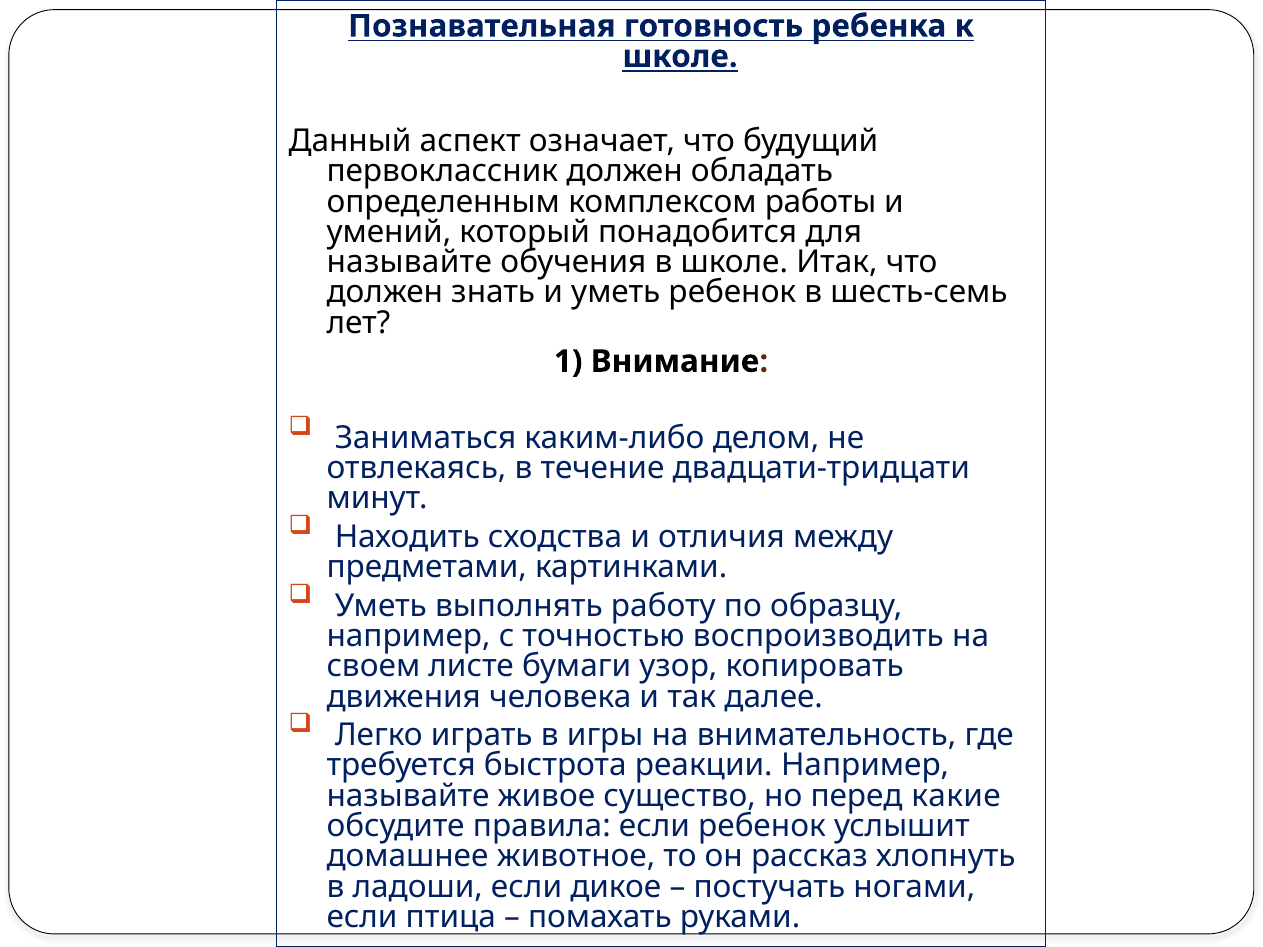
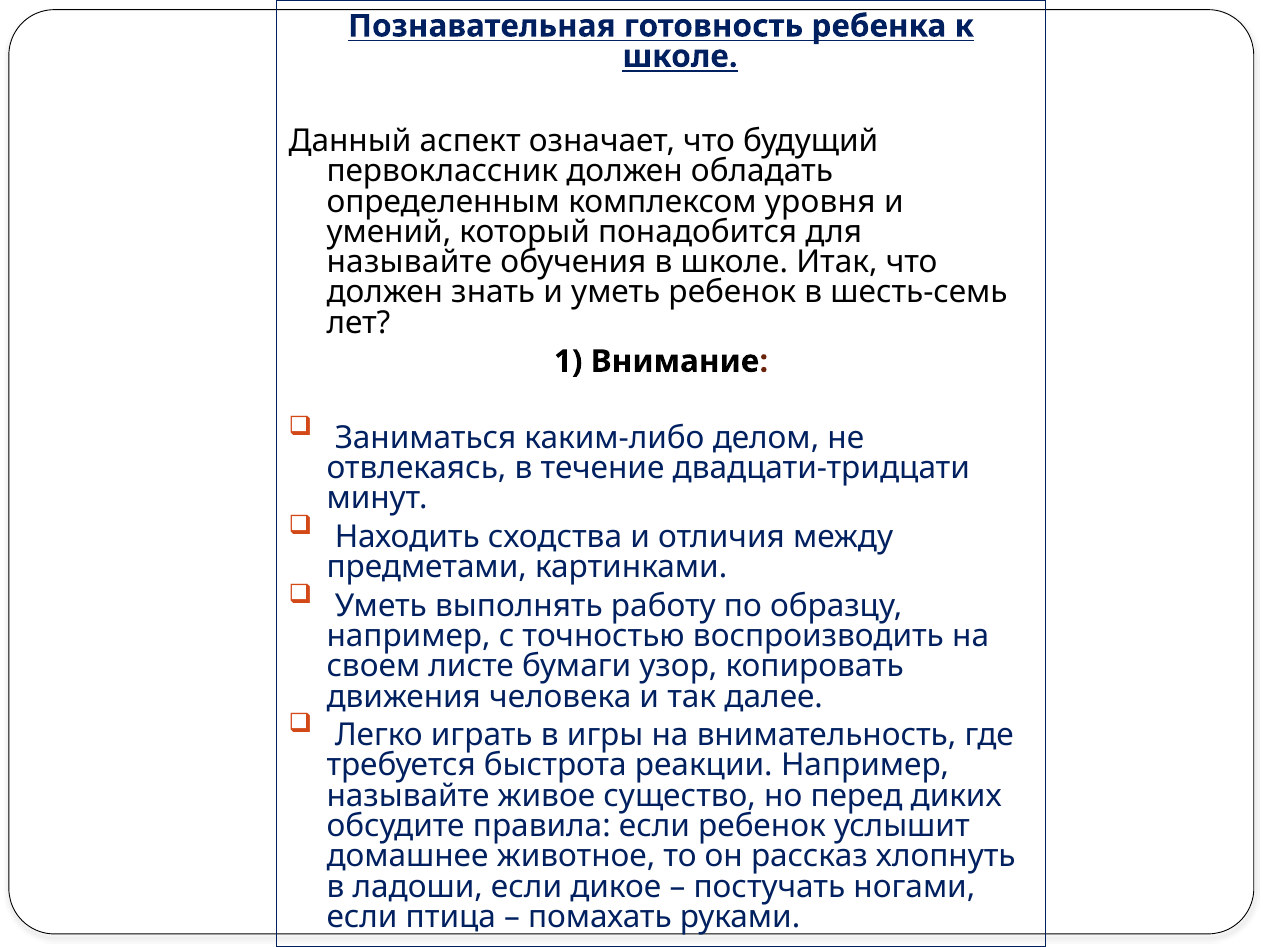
работы: работы -> уровня
какие: какие -> диких
